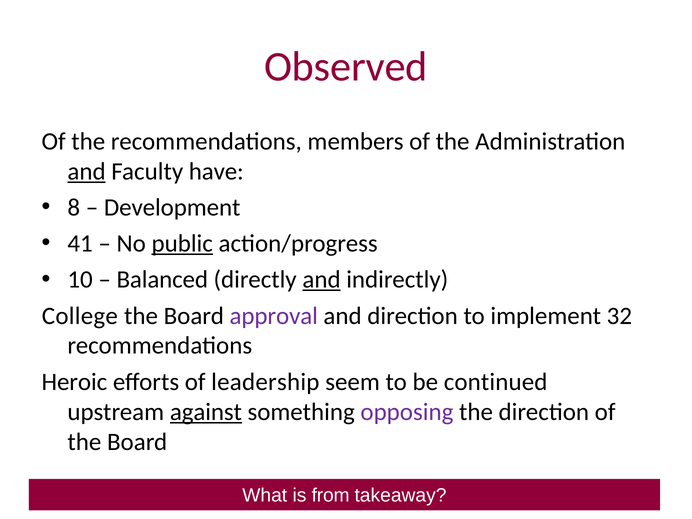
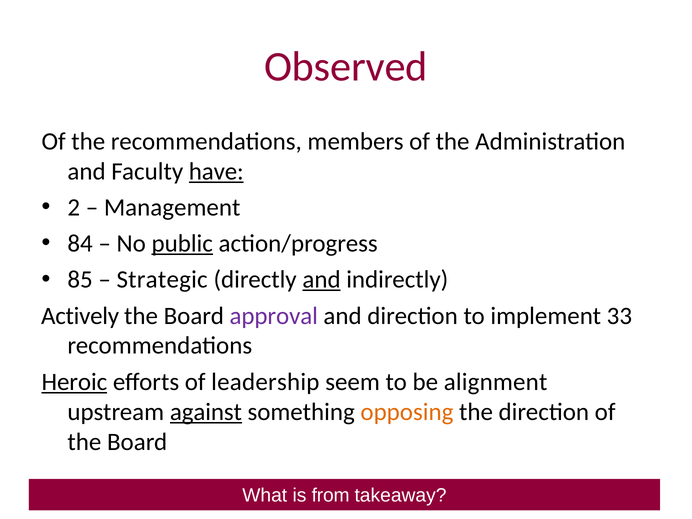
and at (87, 171) underline: present -> none
have underline: none -> present
8: 8 -> 2
Development: Development -> Management
41: 41 -> 84
10: 10 -> 85
Balanced: Balanced -> Strategic
College: College -> Actively
32: 32 -> 33
Heroic underline: none -> present
continued: continued -> alignment
opposing colour: purple -> orange
